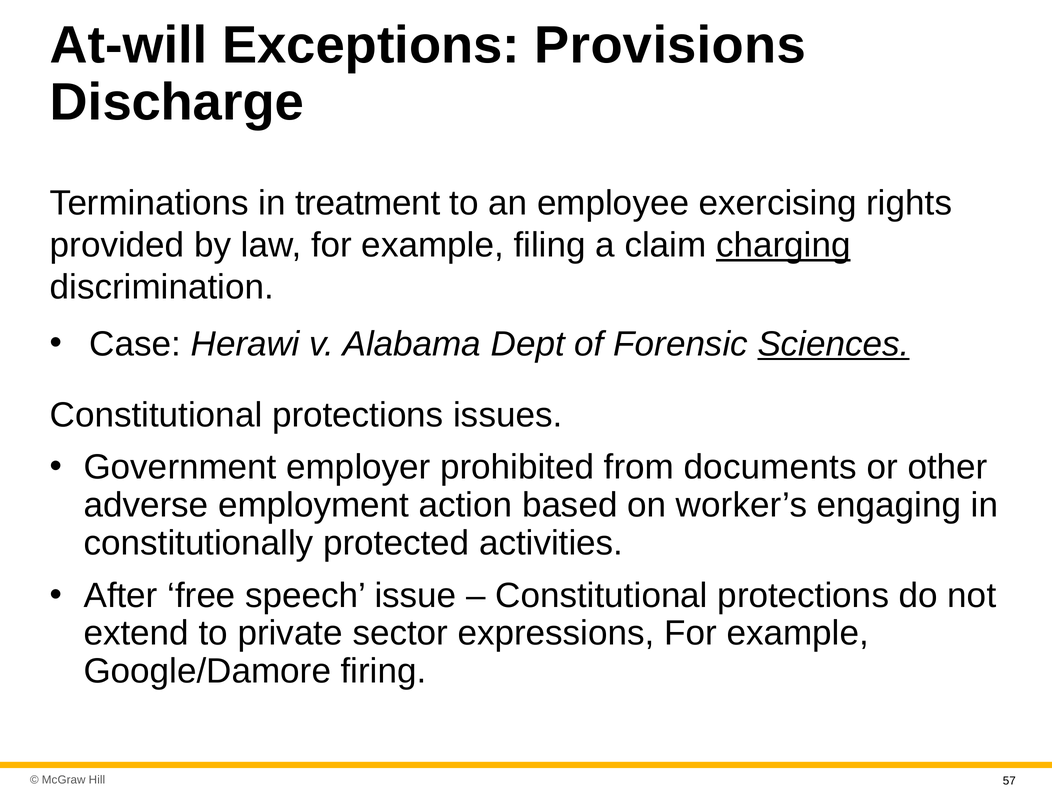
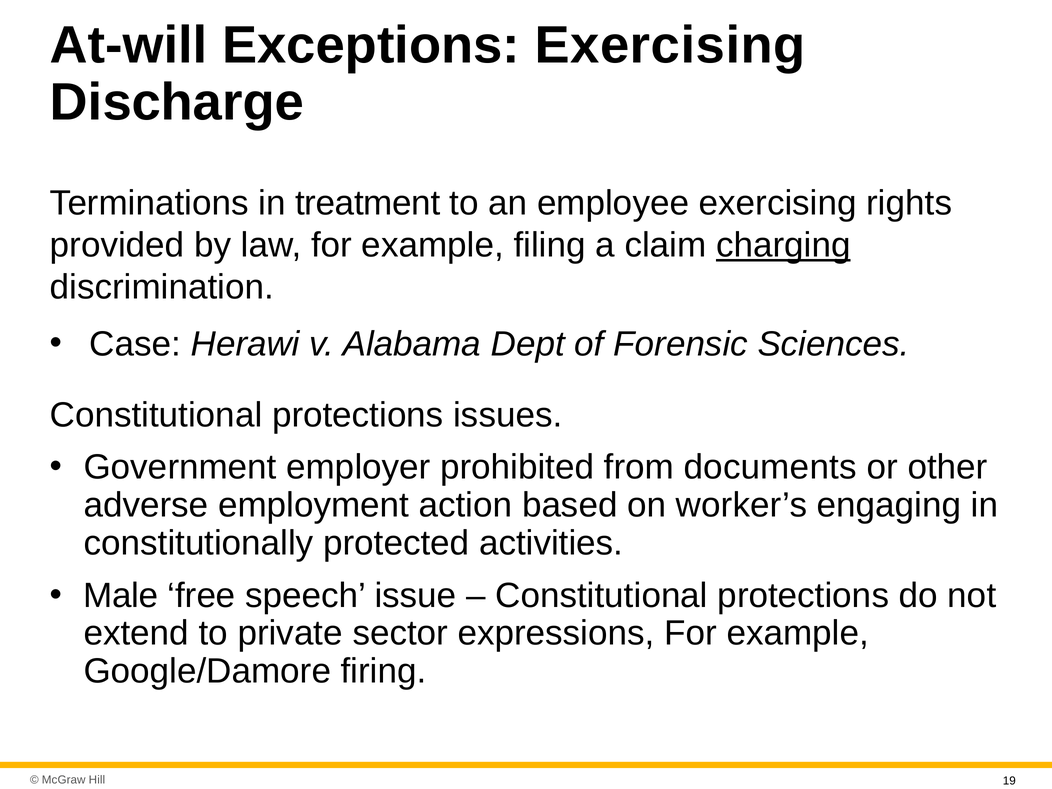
Exceptions Provisions: Provisions -> Exercising
Sciences underline: present -> none
After: After -> Male
57: 57 -> 19
